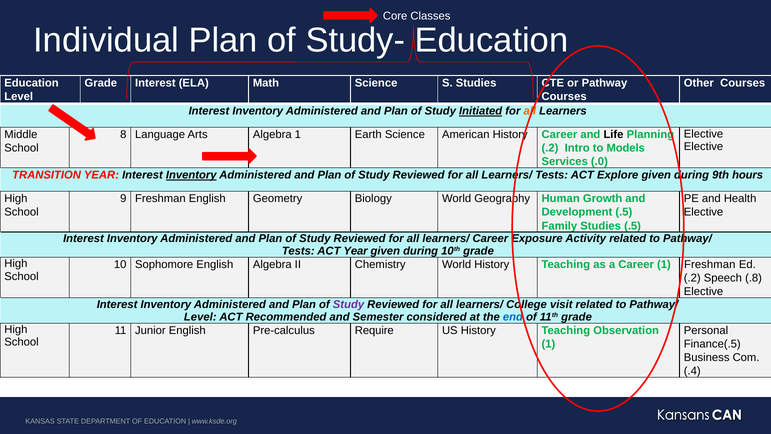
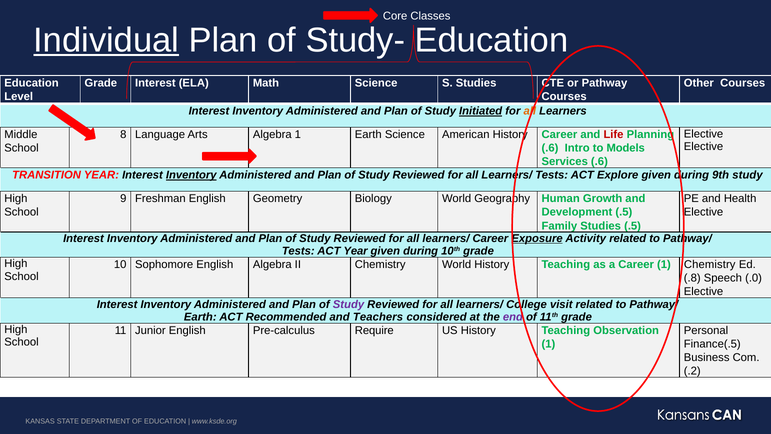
Individual underline: none -> present
Life colour: black -> red
.2 at (550, 148): .2 -> .6
Services .0: .0 -> .6
9th hours: hours -> study
Exposure underline: none -> present
1 Freshman: Freshman -> Chemistry
.2 at (692, 278): .2 -> .8
.8: .8 -> .0
Level at (200, 317): Level -> Earth
Semester: Semester -> Teachers
end colour: blue -> purple
.4: .4 -> .2
